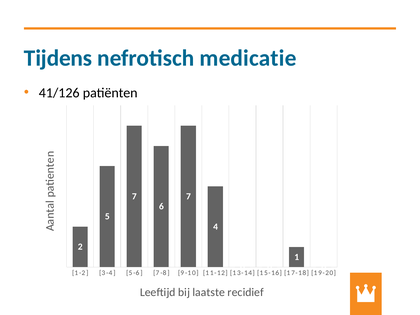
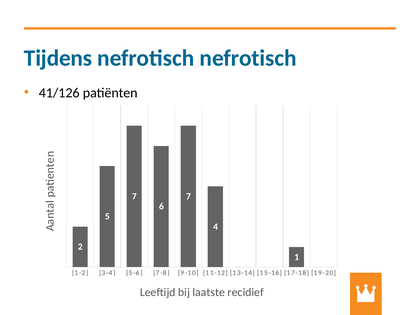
nefrotisch medicatie: medicatie -> nefrotisch
